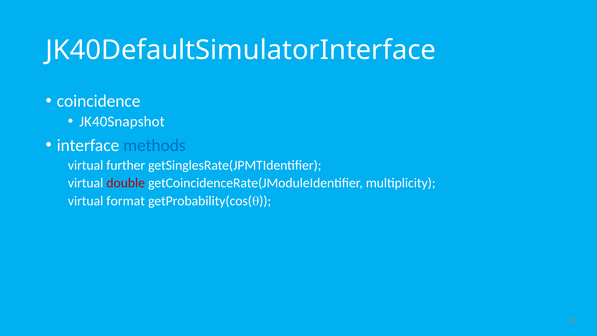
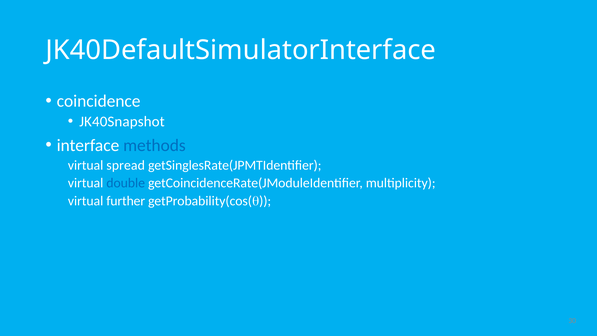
further: further -> spread
double colour: red -> blue
format: format -> further
